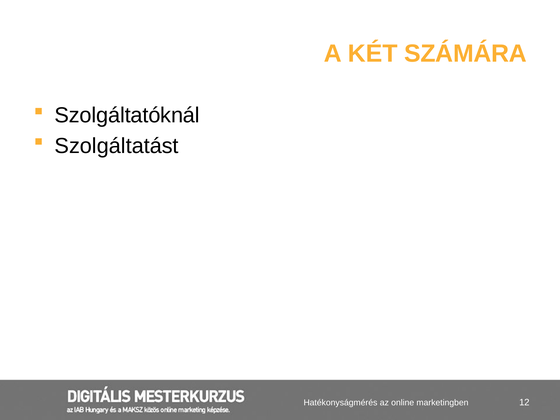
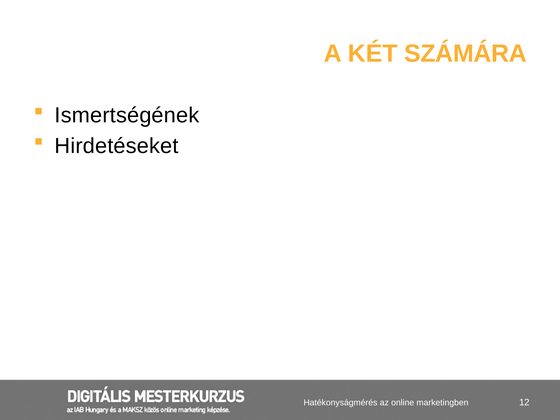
Szolgáltatóknál: Szolgáltatóknál -> Ismertségének
Szolgáltatást: Szolgáltatást -> Hirdetéseket
